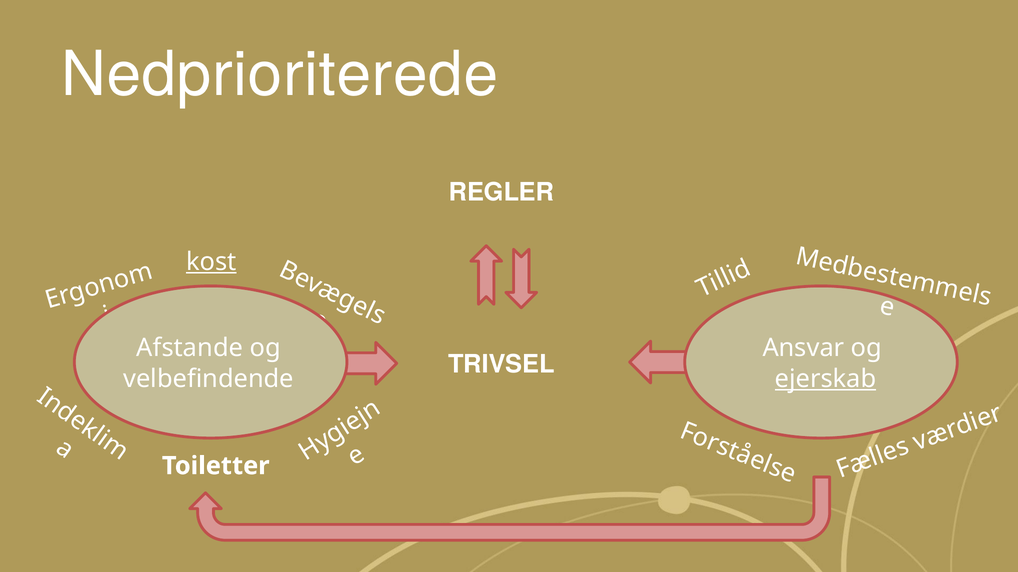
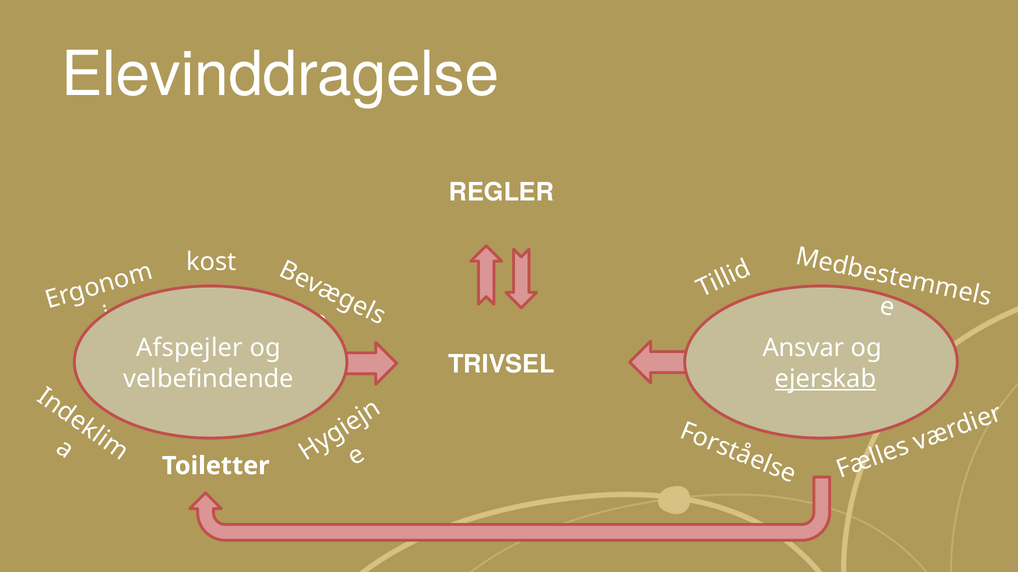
Nedprioriterede: Nedprioriterede -> Elevinddragelse
kost underline: present -> none
Afstande: Afstande -> Afspejler
